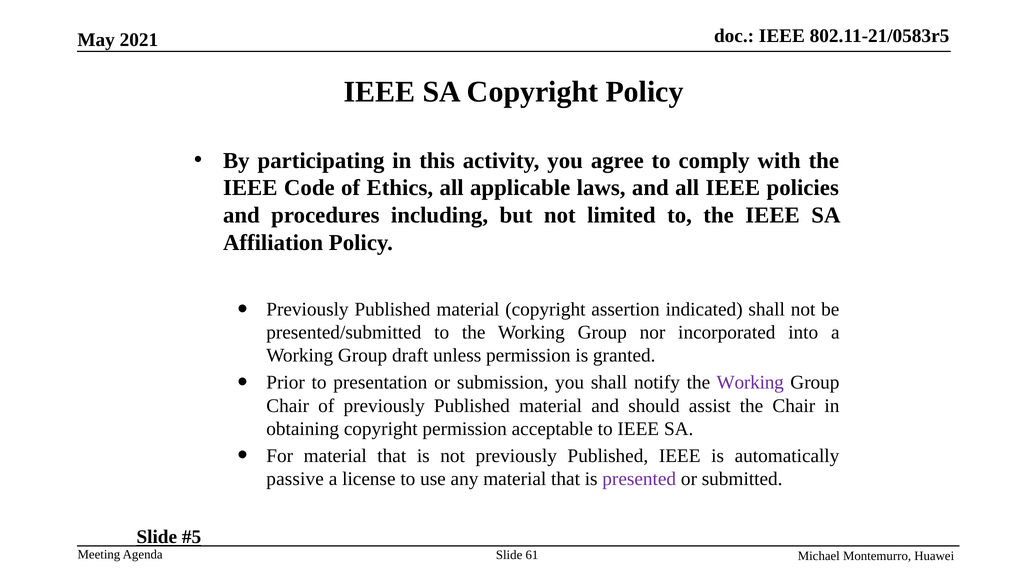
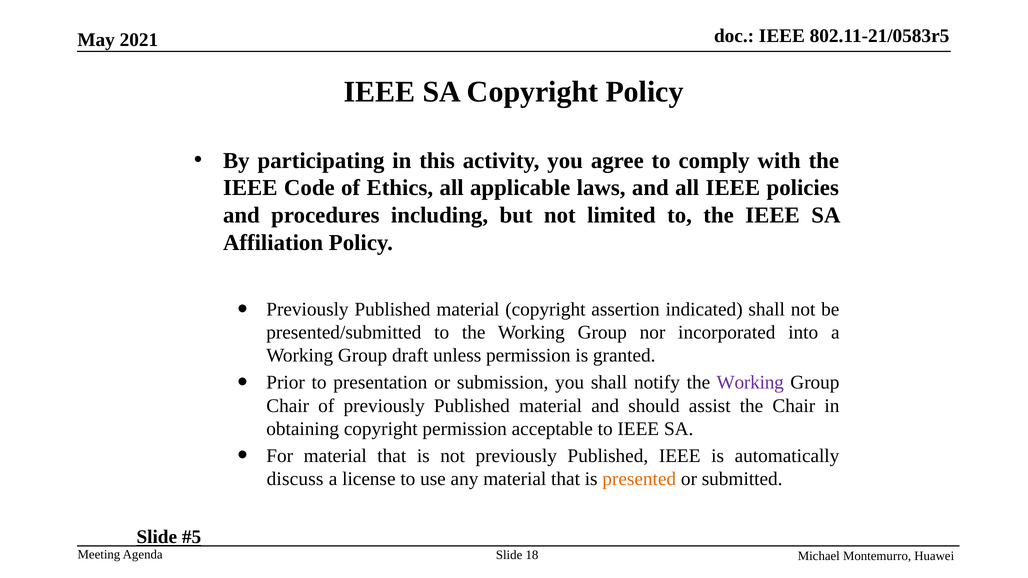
passive: passive -> discuss
presented colour: purple -> orange
61: 61 -> 18
